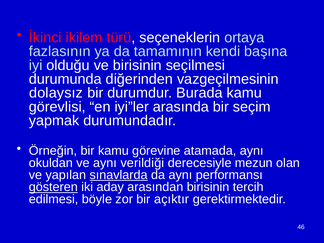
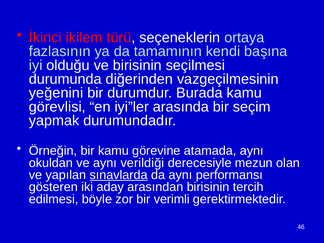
dolaysız: dolaysız -> yeğenini
gösteren underline: present -> none
açıktır: açıktır -> verimli
